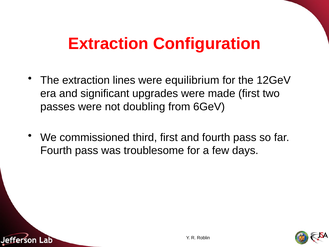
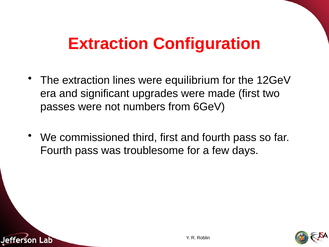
doubling: doubling -> numbers
